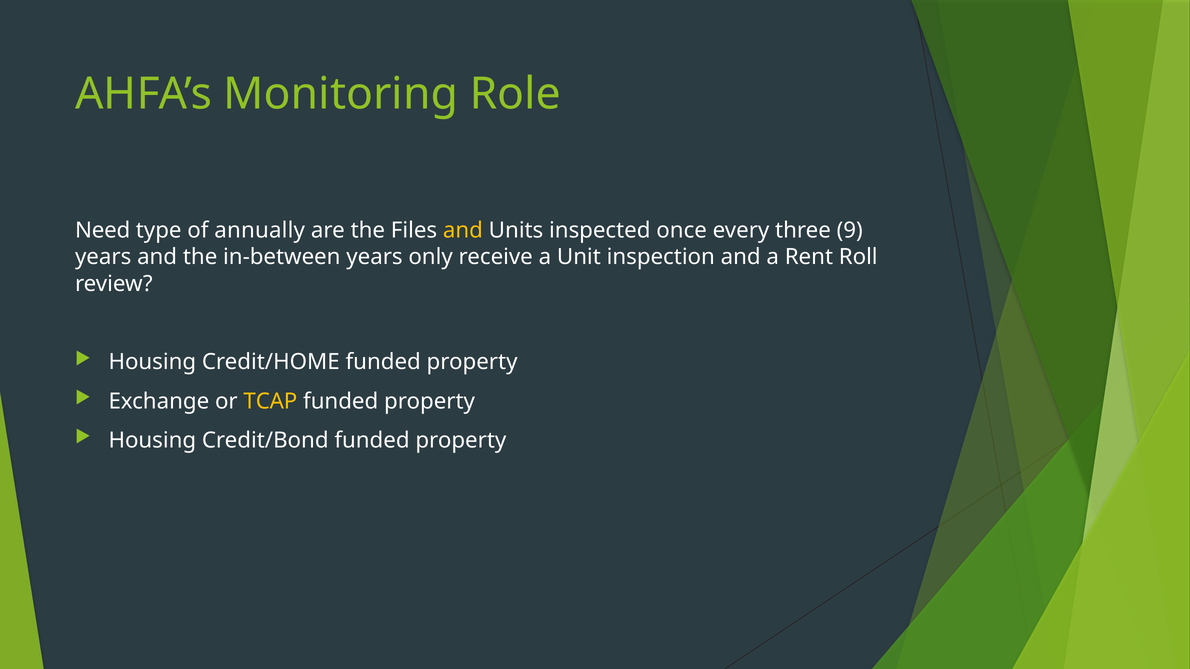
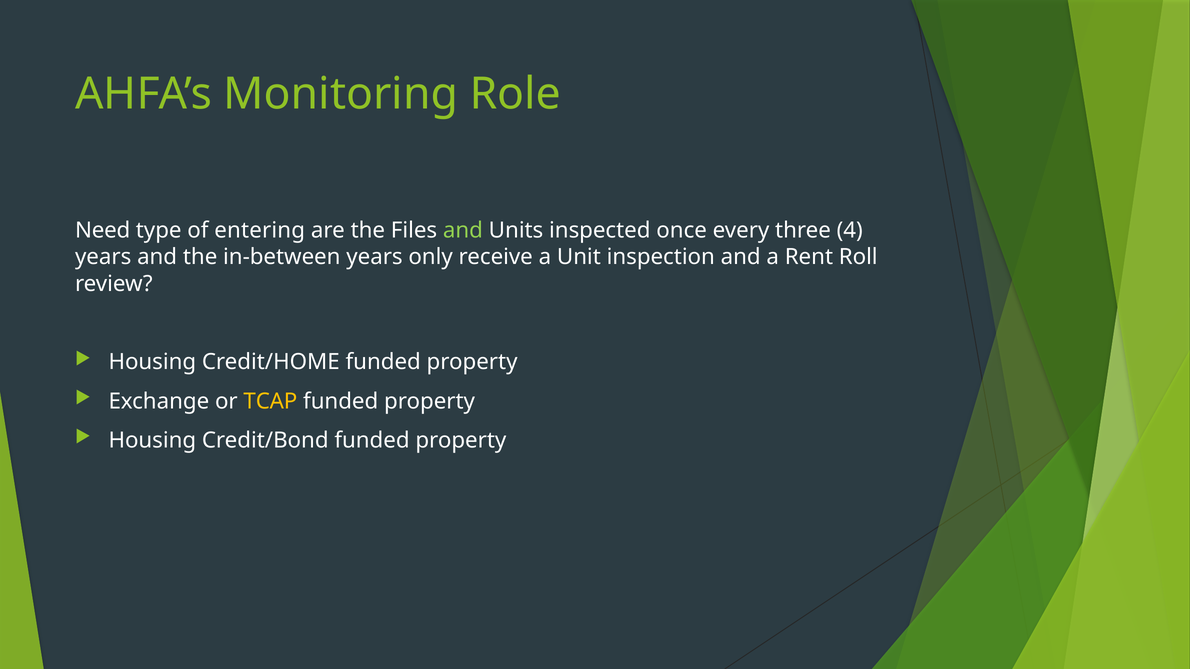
annually: annually -> entering
and at (463, 230) colour: yellow -> light green
9: 9 -> 4
